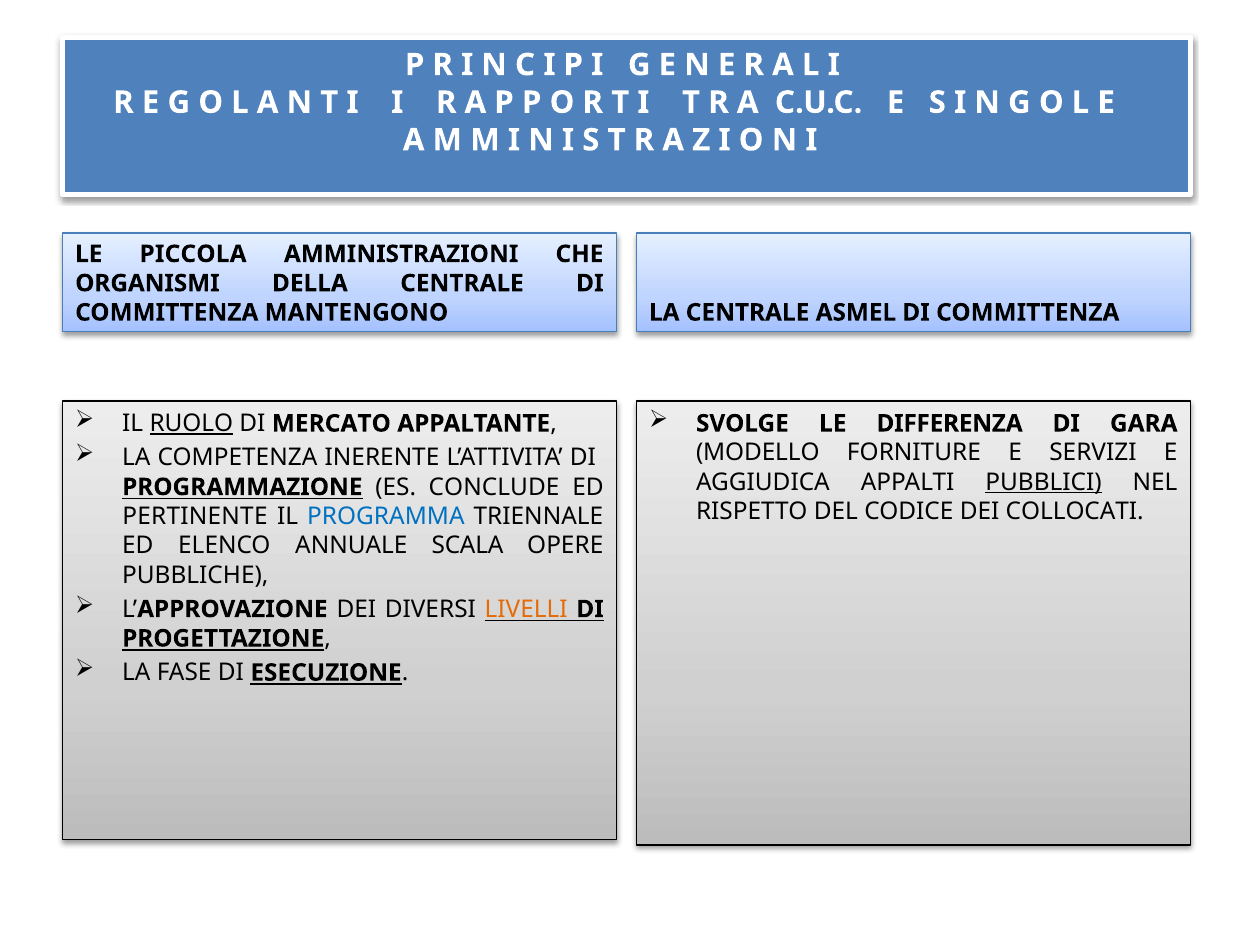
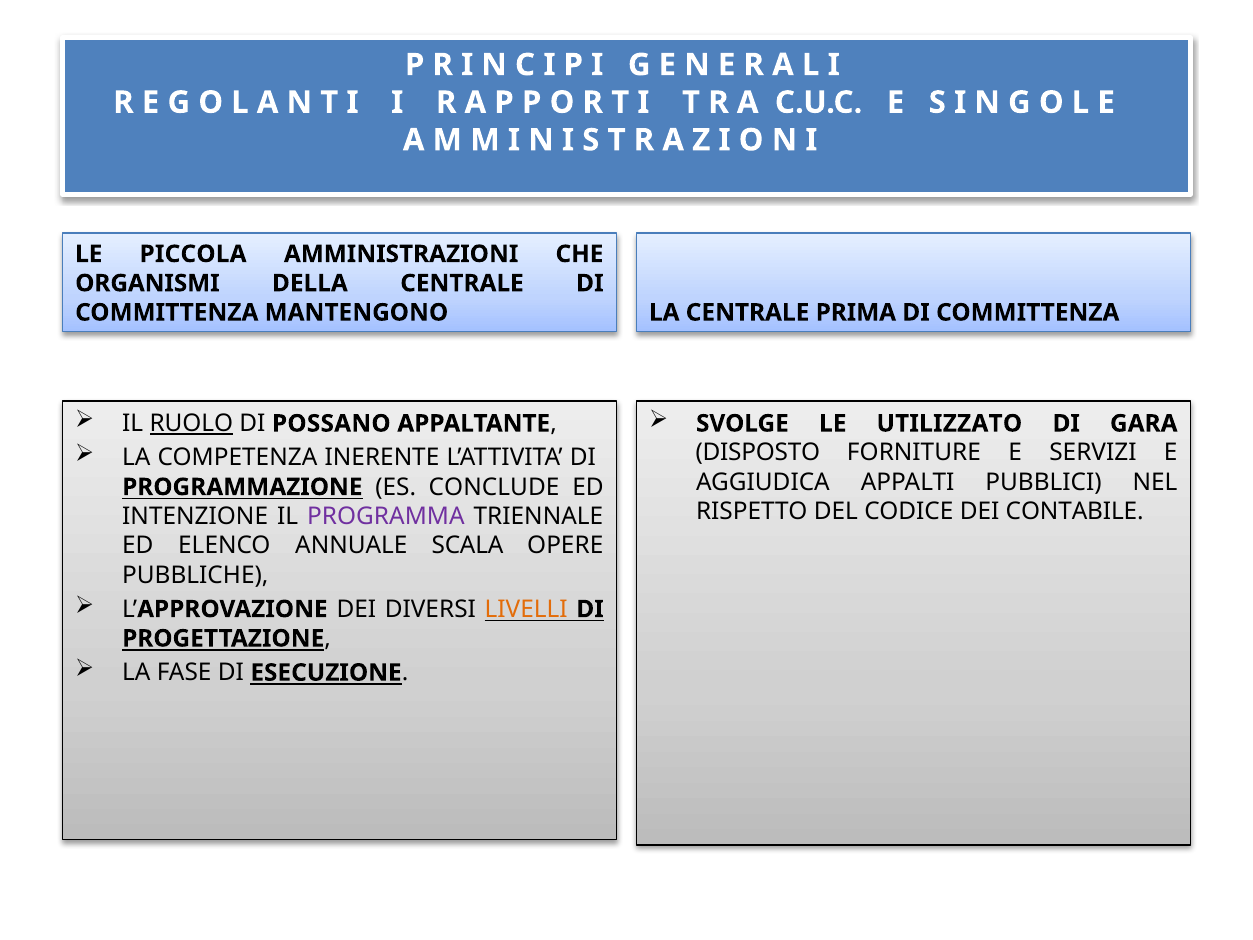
ASMEL: ASMEL -> PRIMA
MERCATO: MERCATO -> POSSANO
DIFFERENZA: DIFFERENZA -> UTILIZZATO
MODELLO: MODELLO -> DISPOSTO
PUBBLICI underline: present -> none
COLLOCATI: COLLOCATI -> CONTABILE
PERTINENTE: PERTINENTE -> INTENZIONE
PROGRAMMA colour: blue -> purple
